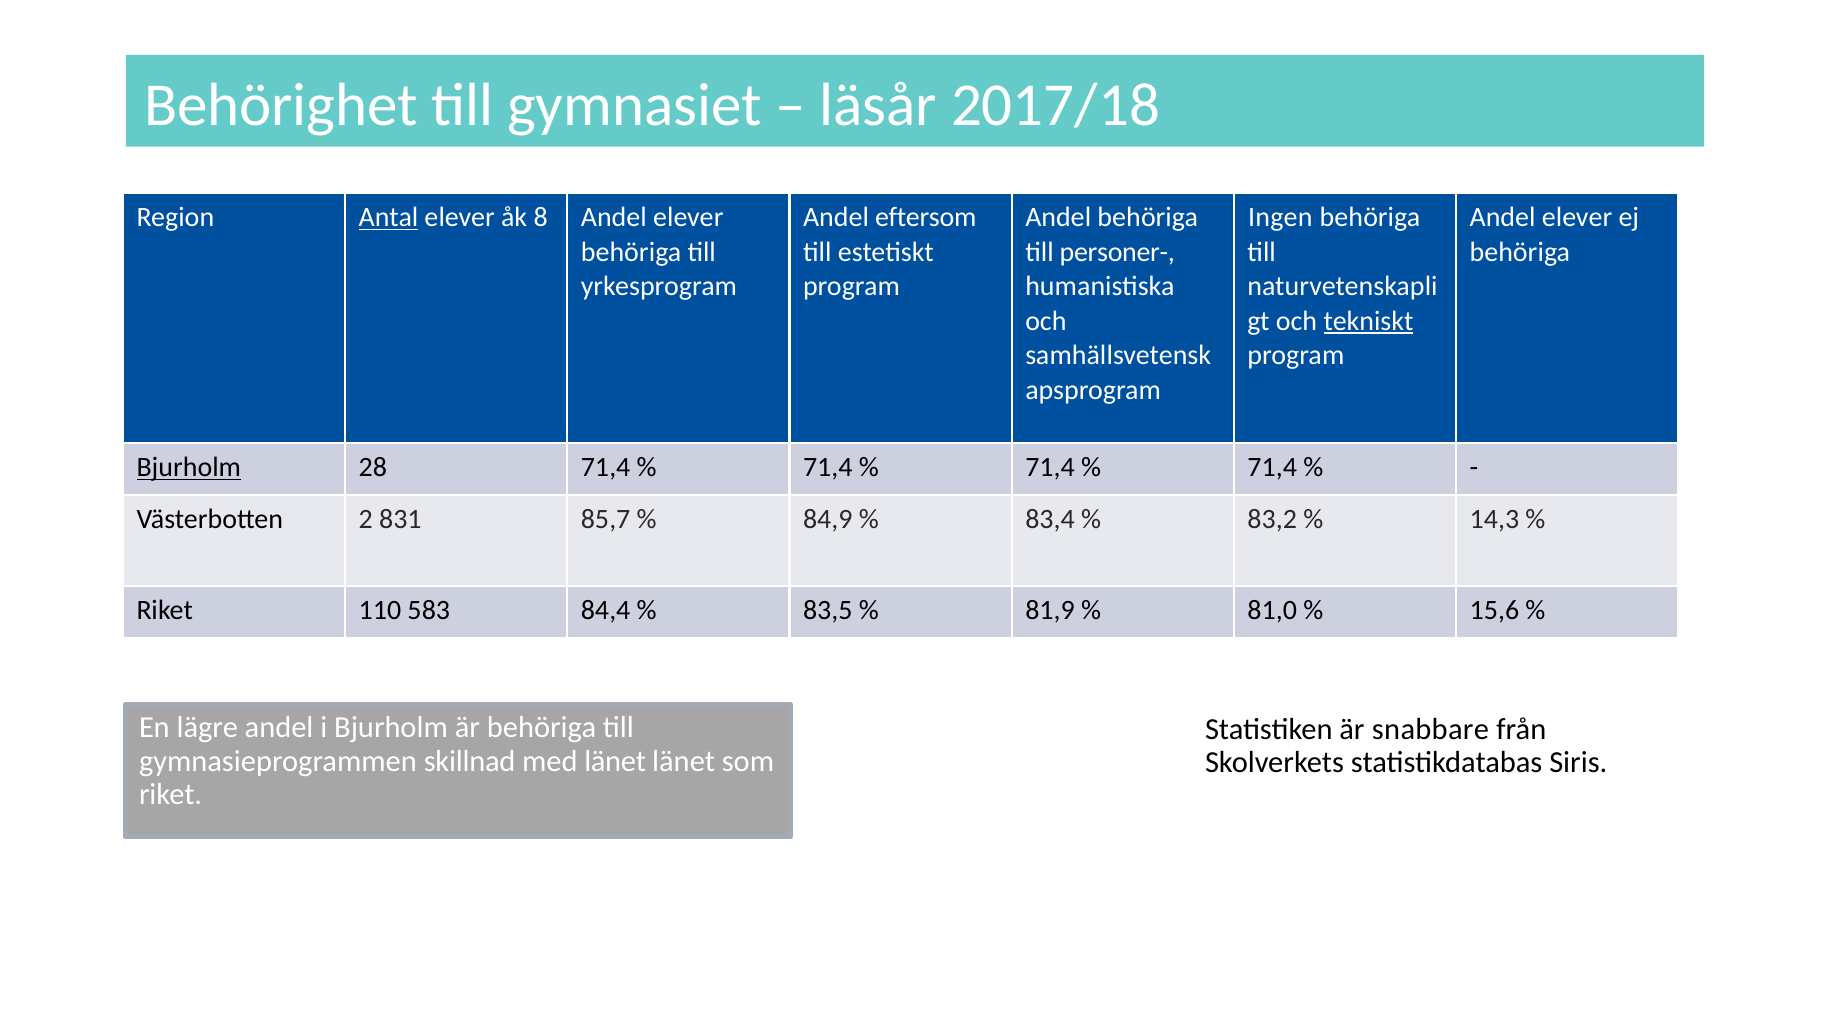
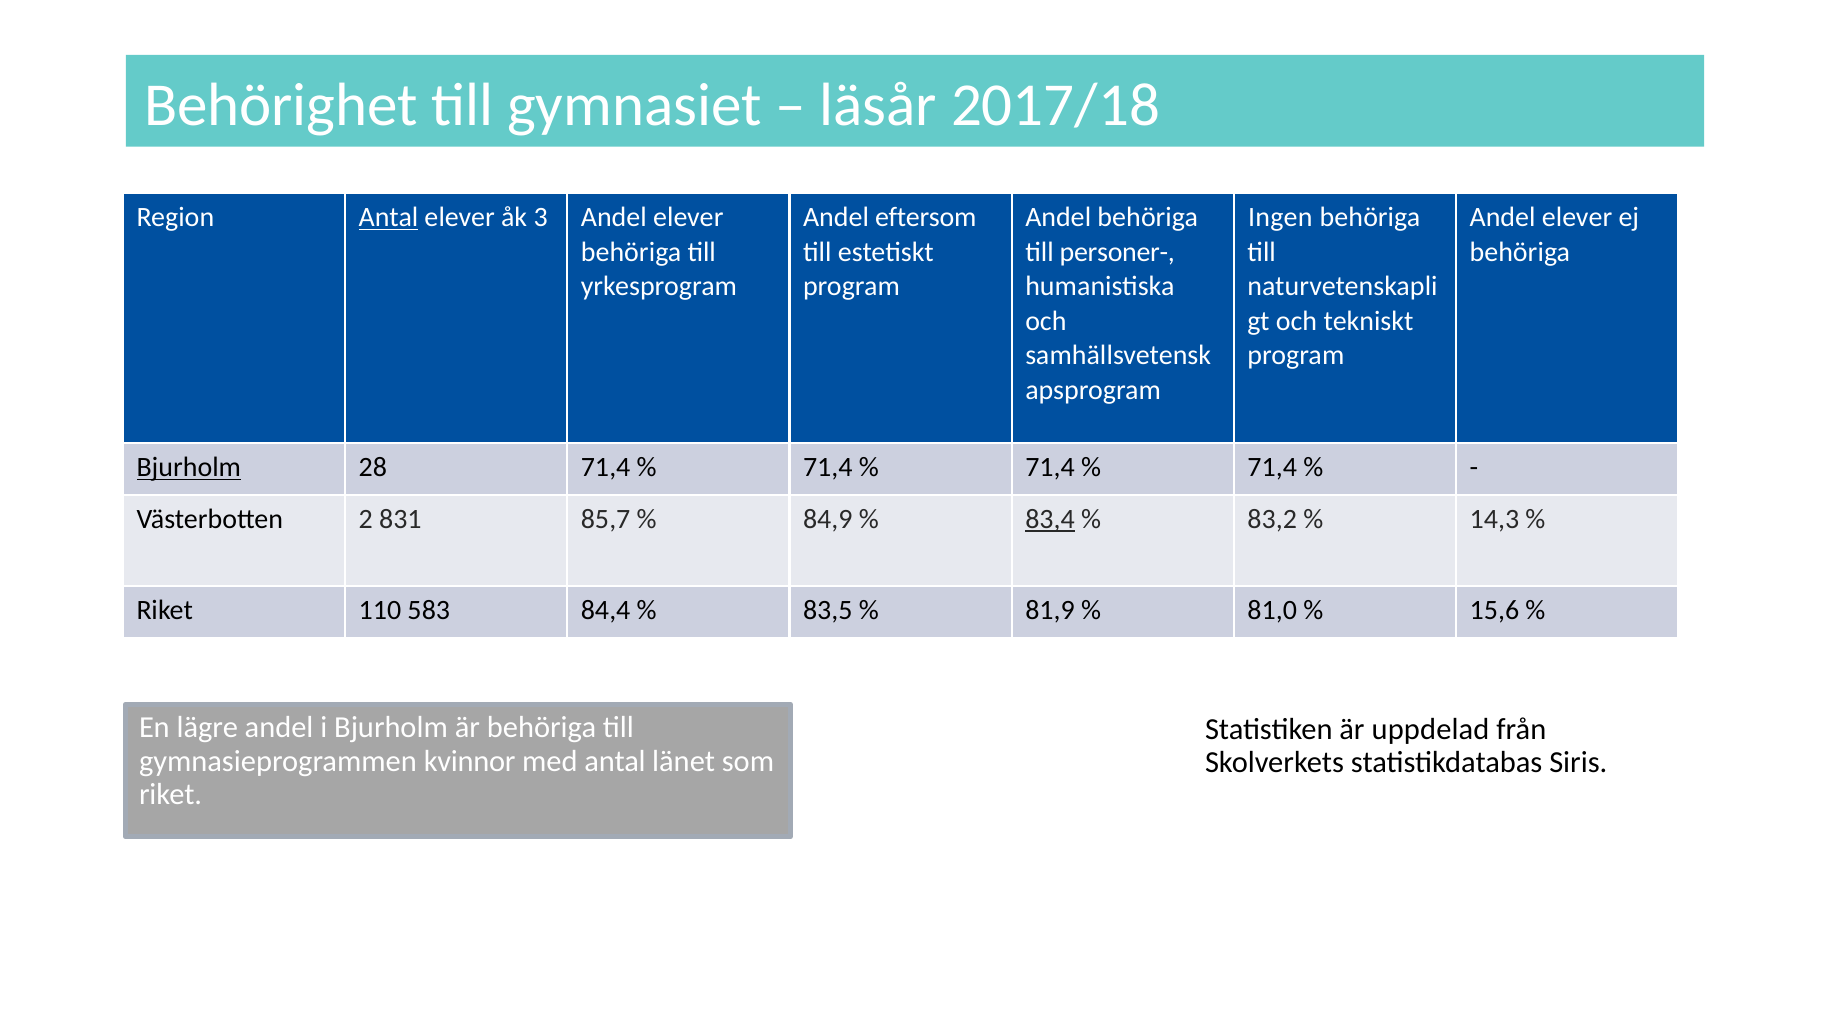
8: 8 -> 3
tekniskt underline: present -> none
83,4 underline: none -> present
snabbare: snabbare -> uppdelad
skillnad: skillnad -> kvinnor
med länet: länet -> antal
